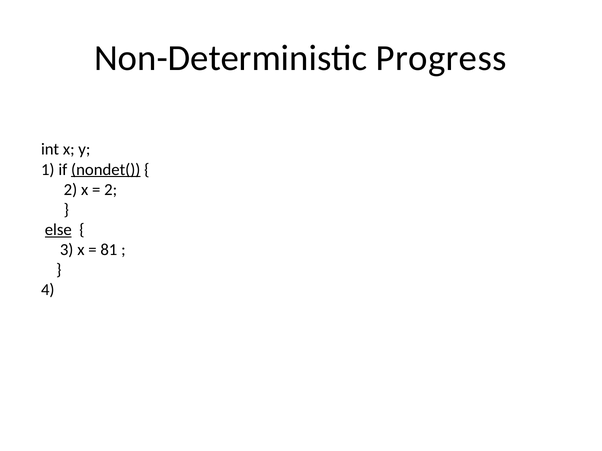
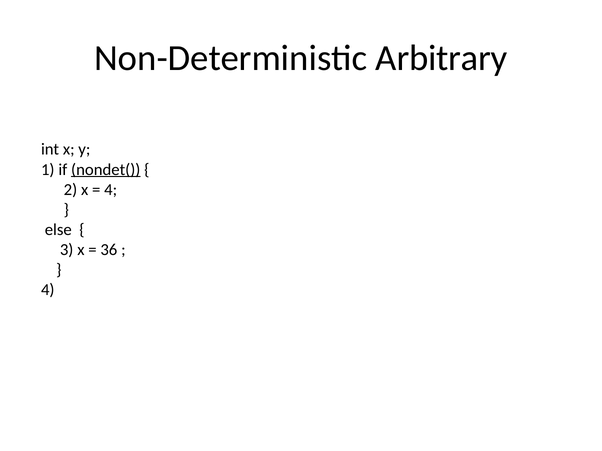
Progress: Progress -> Arbitrary
2 at (111, 190): 2 -> 4
else underline: present -> none
81: 81 -> 36
